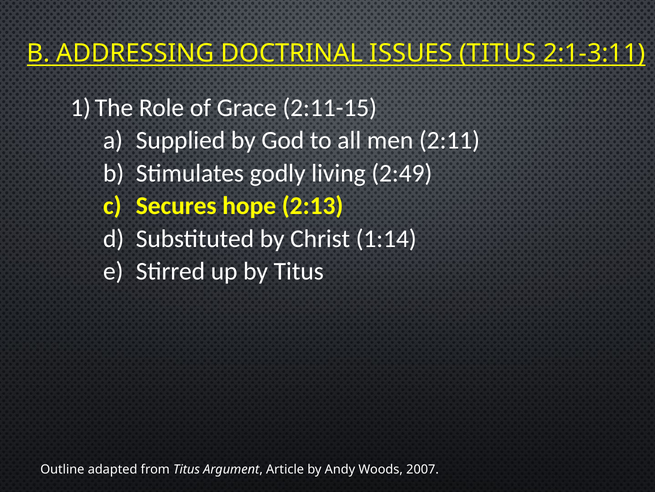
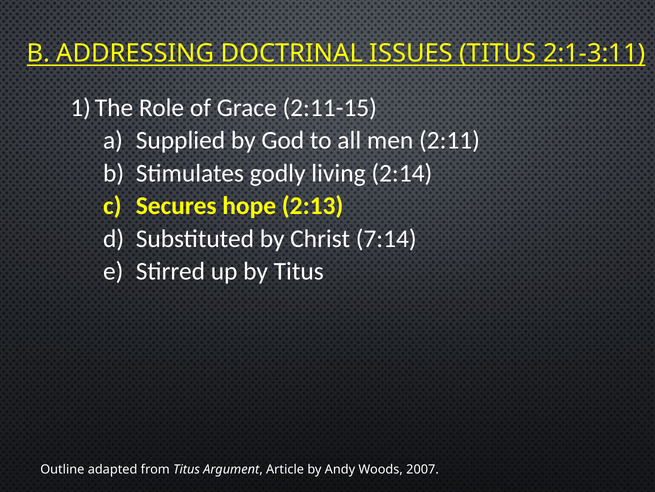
2:49: 2:49 -> 2:14
1:14: 1:14 -> 7:14
